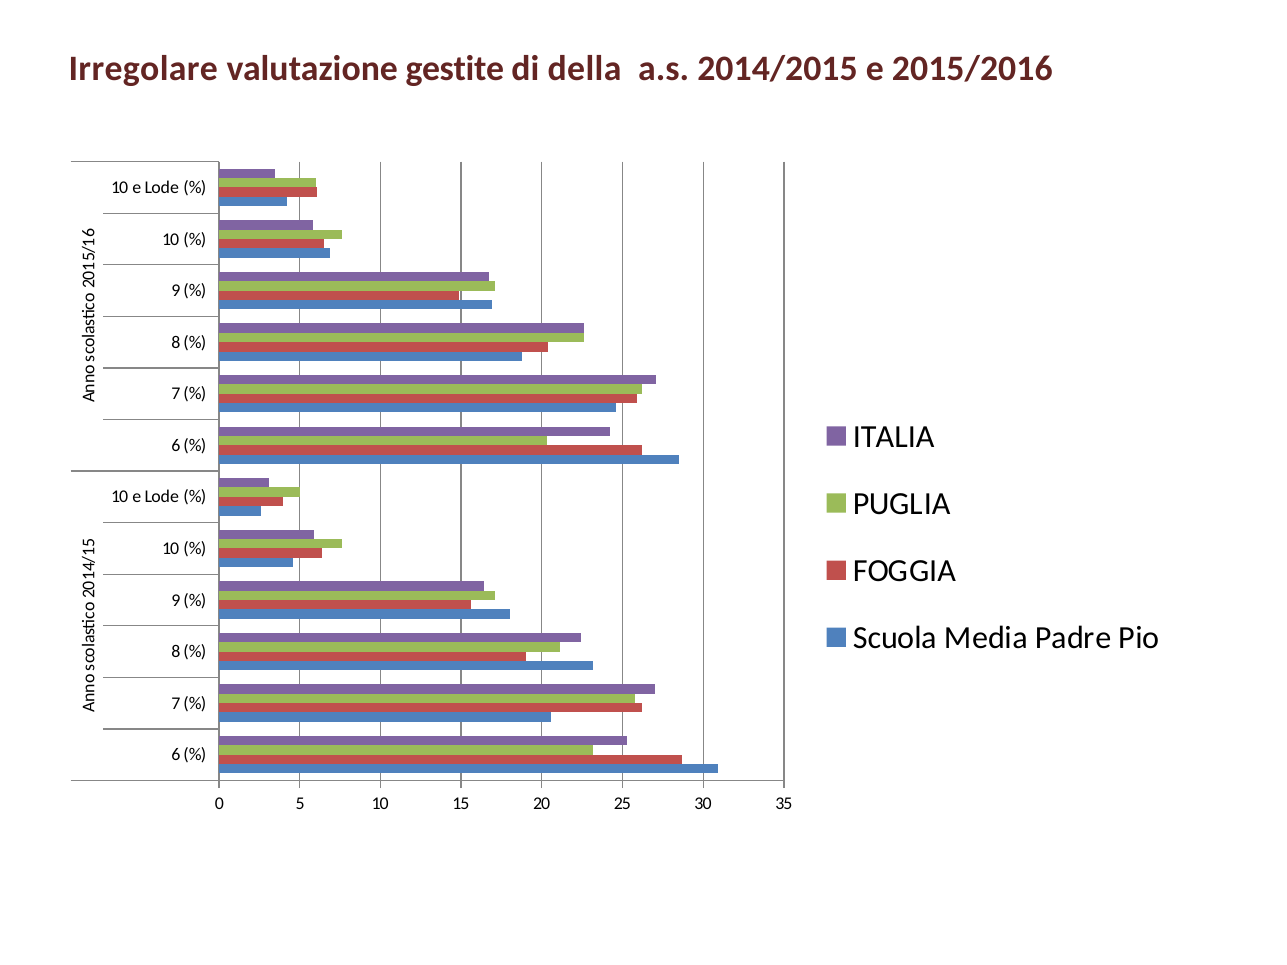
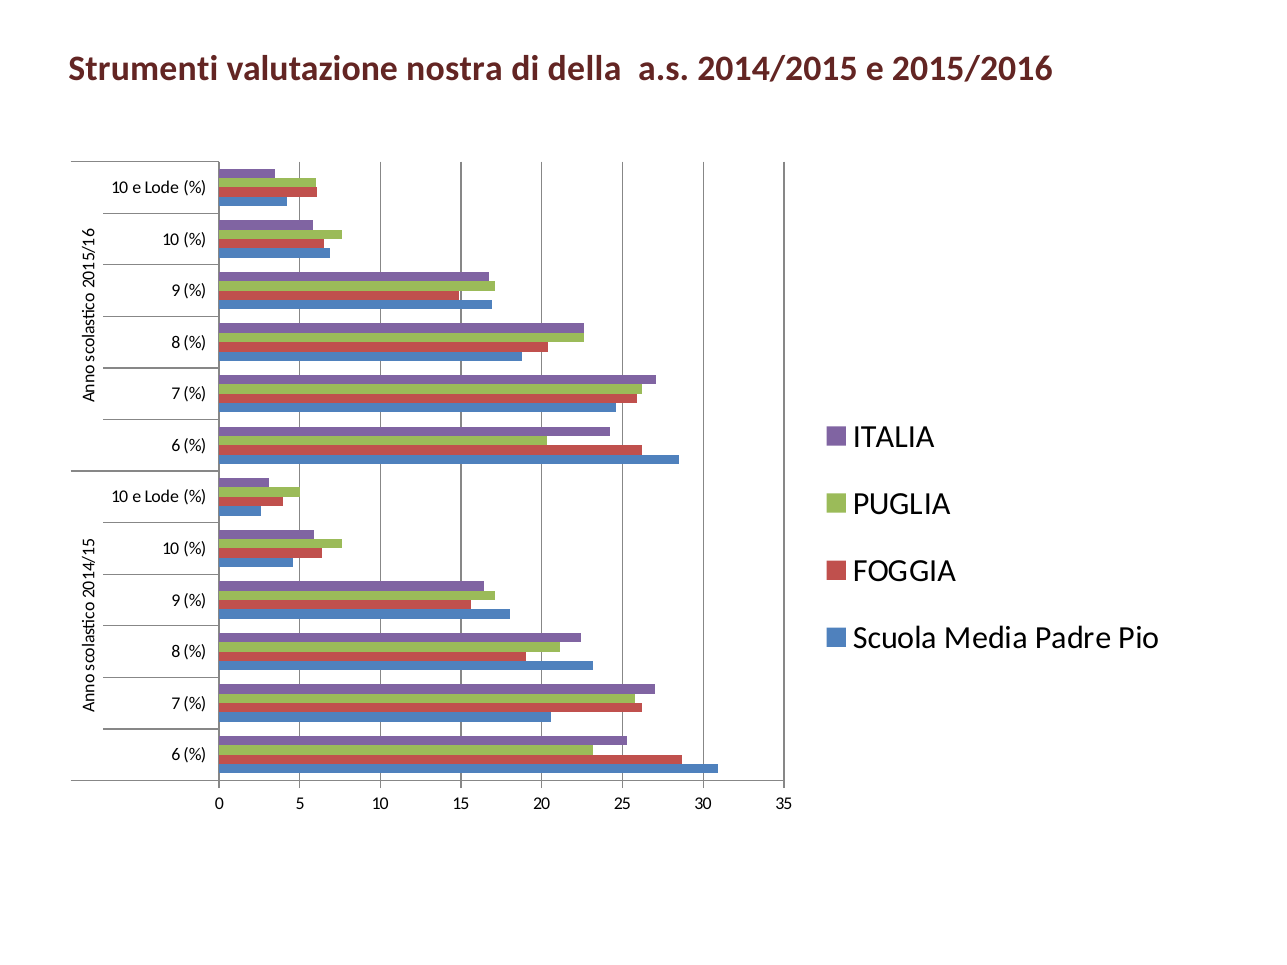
Irregolare: Irregolare -> Strumenti
gestite: gestite -> nostra
